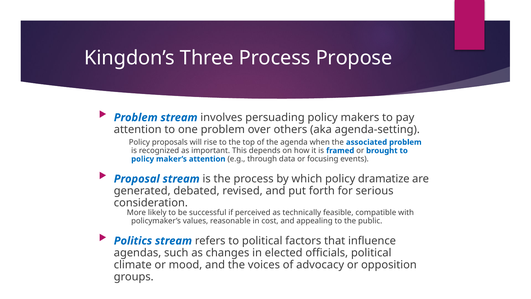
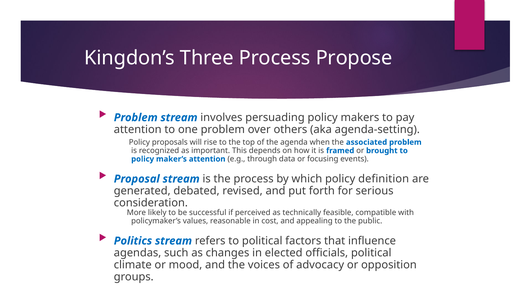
dramatize: dramatize -> definition
